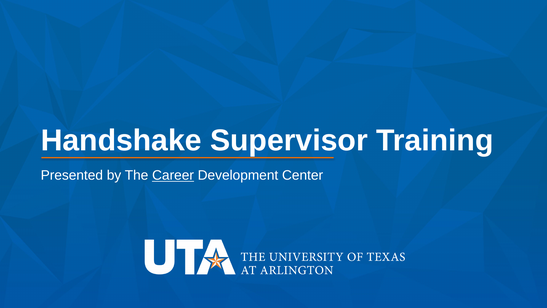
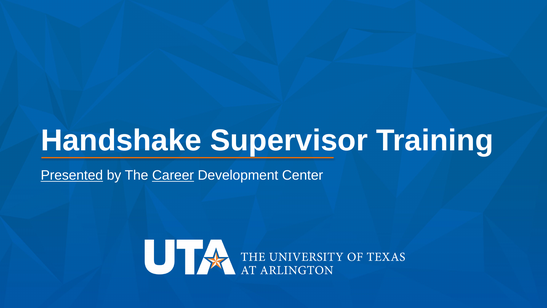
Presented underline: none -> present
